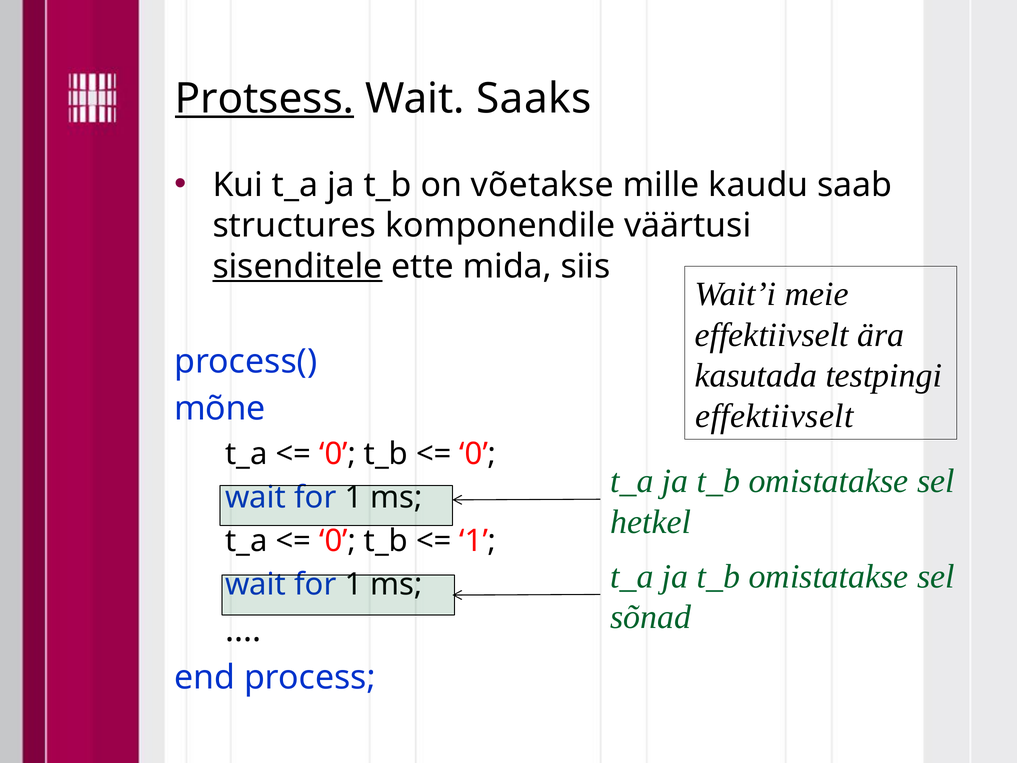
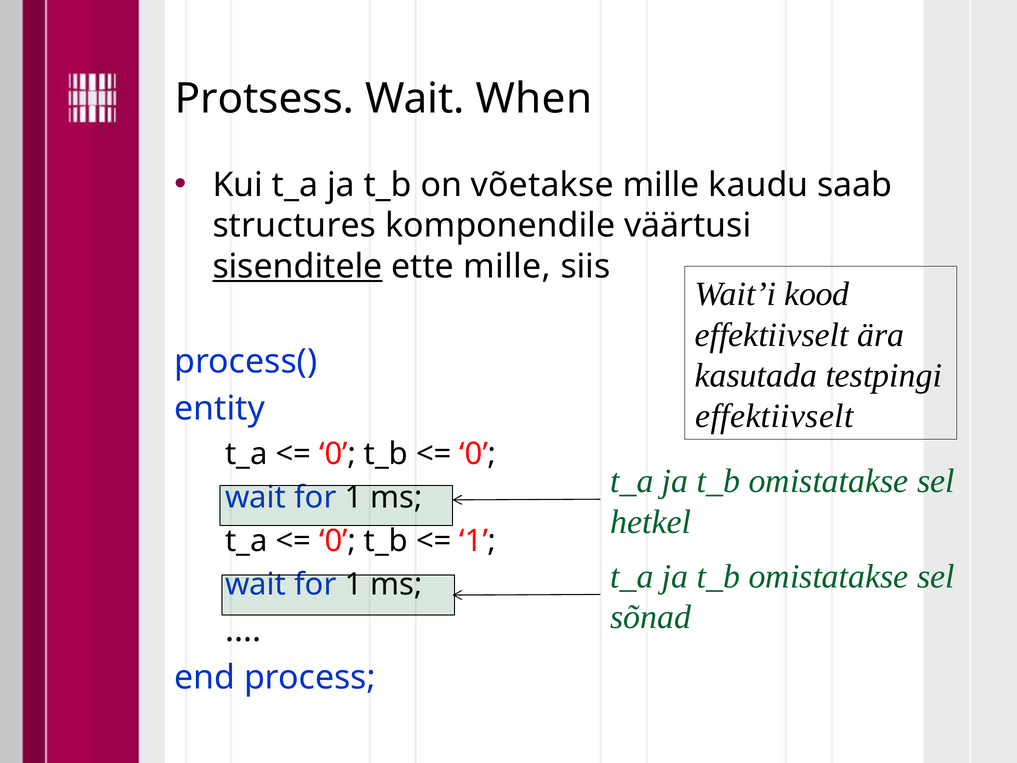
Protsess underline: present -> none
Saaks: Saaks -> When
ette mida: mida -> mille
meie: meie -> kood
mõne: mõne -> entity
